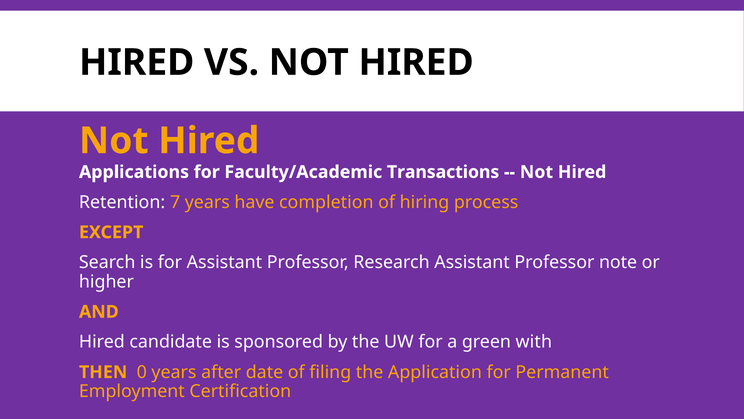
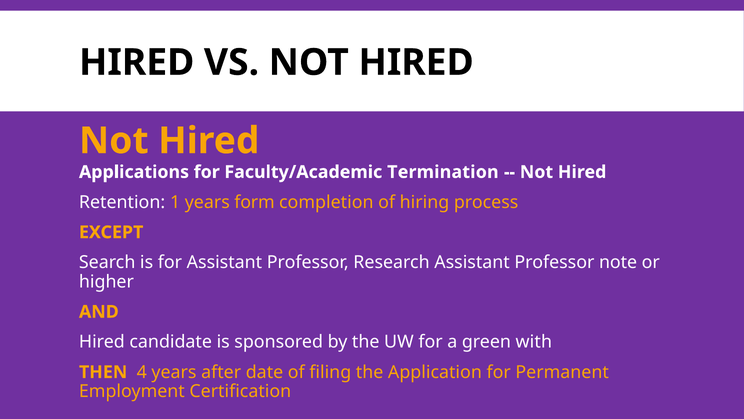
Transactions: Transactions -> Termination
7: 7 -> 1
have: have -> form
0: 0 -> 4
